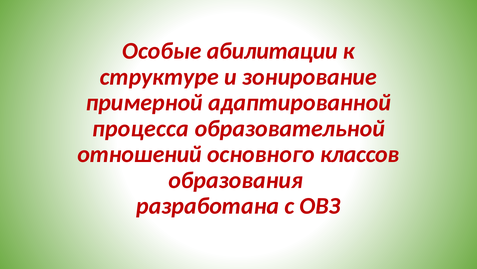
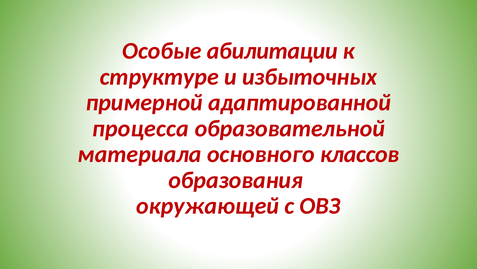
зонирование: зонирование -> избыточных
отношений: отношений -> материала
разработана: разработана -> окружающей
